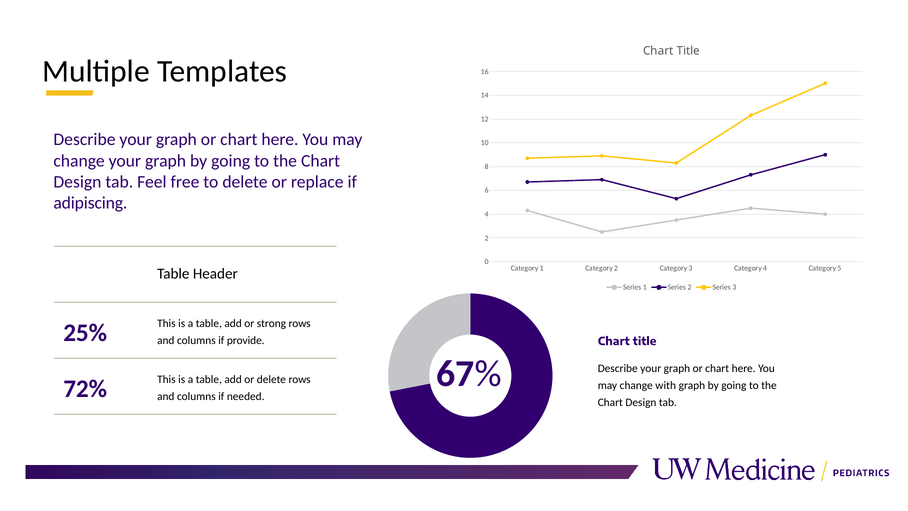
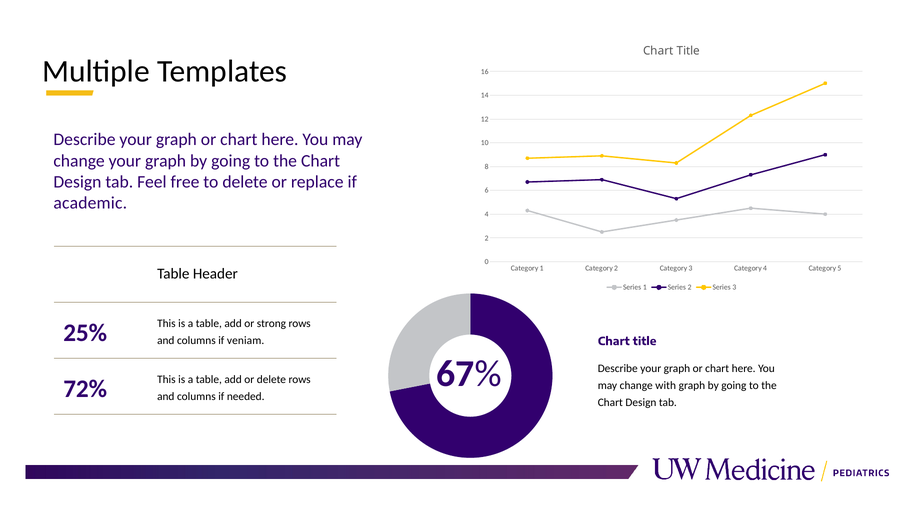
adipiscing: adipiscing -> academic
provide: provide -> veniam
